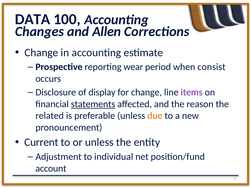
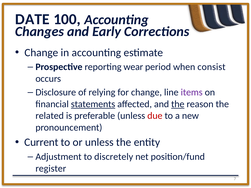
DATA: DATA -> DATE
Allen: Allen -> Early
display: display -> relying
the at (178, 104) underline: none -> present
due colour: orange -> red
individual: individual -> discretely
account: account -> register
